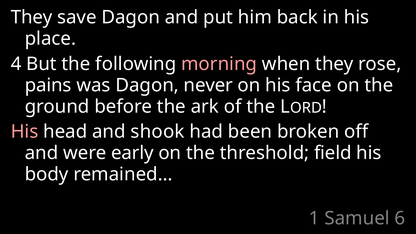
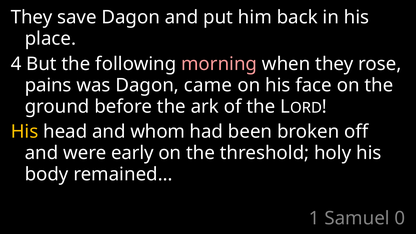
never: never -> came
His at (24, 132) colour: pink -> yellow
shook: shook -> whom
field: field -> holy
6: 6 -> 0
